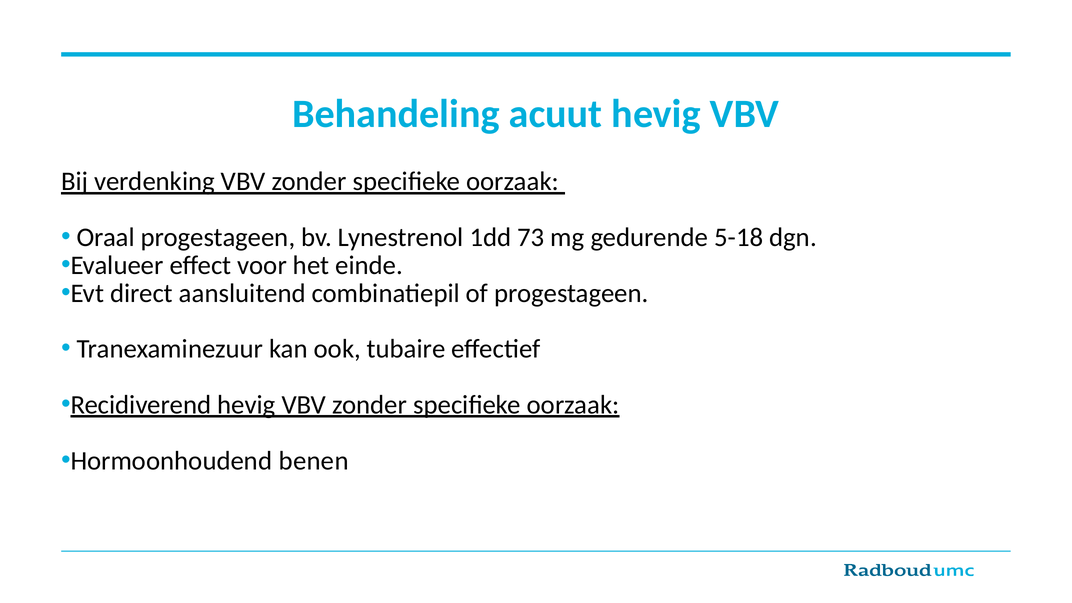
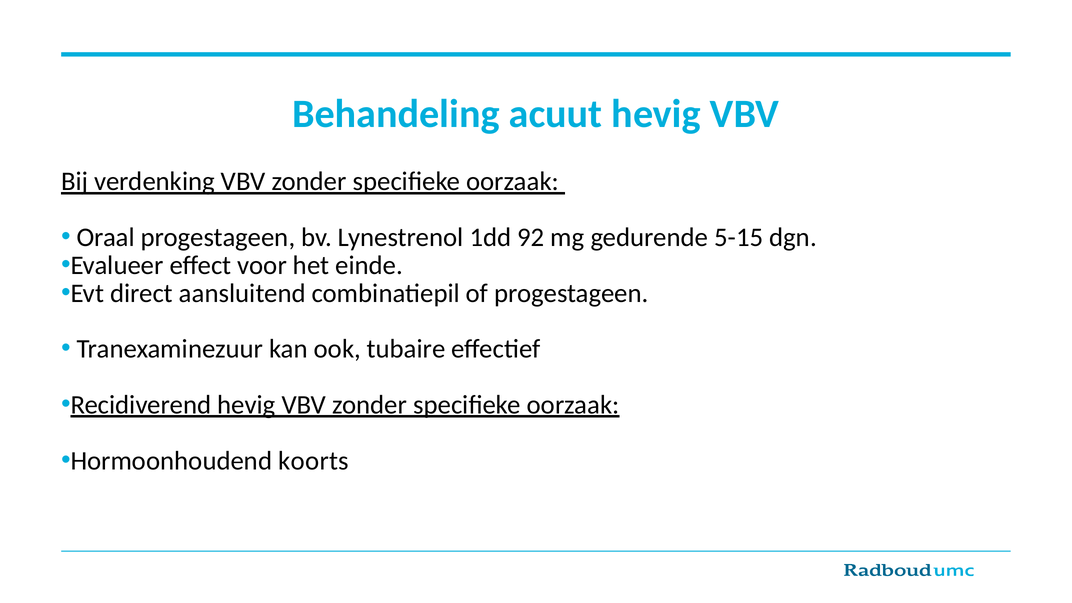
73: 73 -> 92
5-18: 5-18 -> 5-15
benen: benen -> koorts
